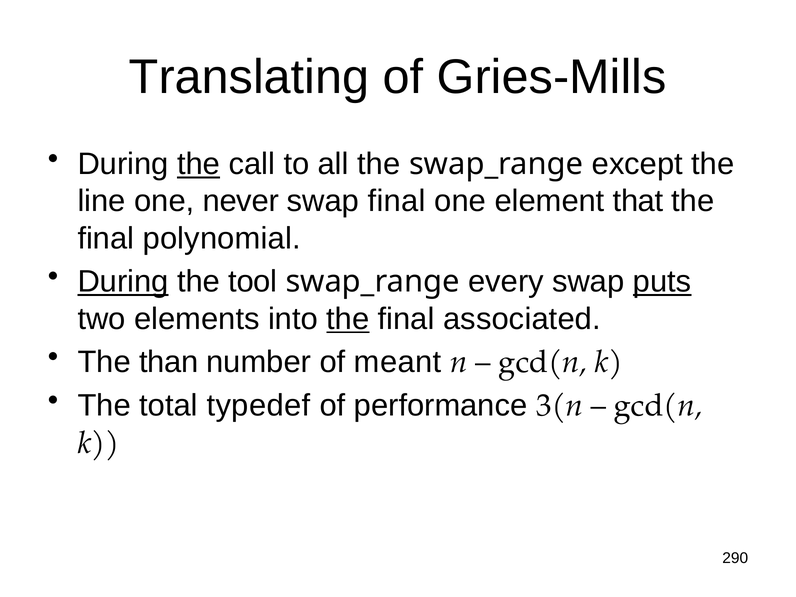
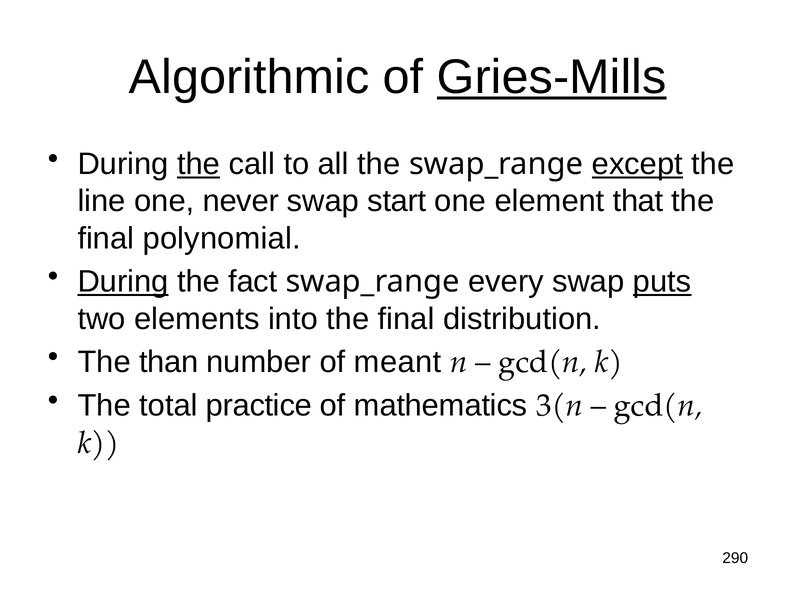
Translating: Translating -> Algorithmic
Gries-Mills underline: none -> present
except underline: none -> present
swap final: final -> start
tool: tool -> fact
the at (348, 319) underline: present -> none
associated: associated -> distribution
typedef: typedef -> practice
performance: performance -> mathematics
